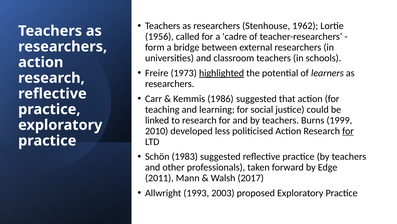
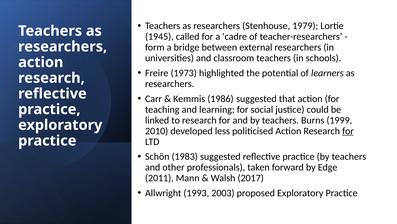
1962: 1962 -> 1979
1956: 1956 -> 1945
highlighted underline: present -> none
